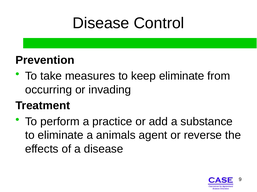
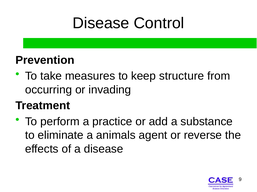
keep eliminate: eliminate -> structure
